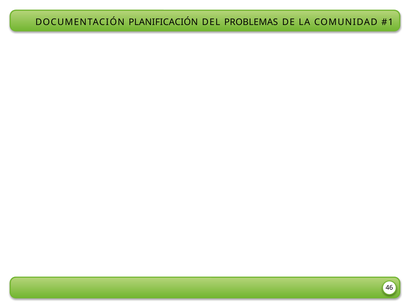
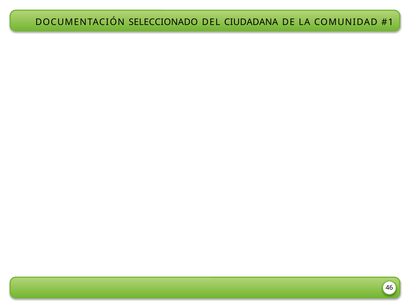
PLANIFICACIÓN: PLANIFICACIÓN -> SELECCIONADO
PROBLEMAS: PROBLEMAS -> CIUDADANA
